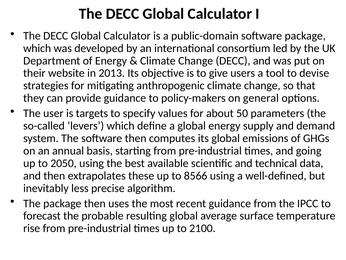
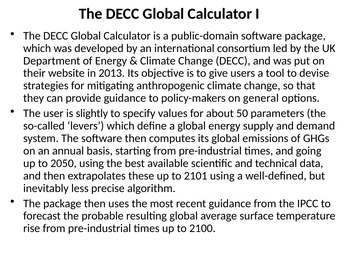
targets: targets -> slightly
8566: 8566 -> 2101
